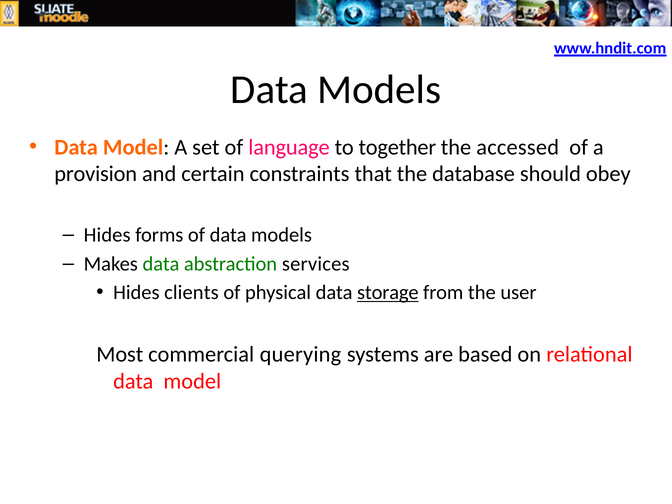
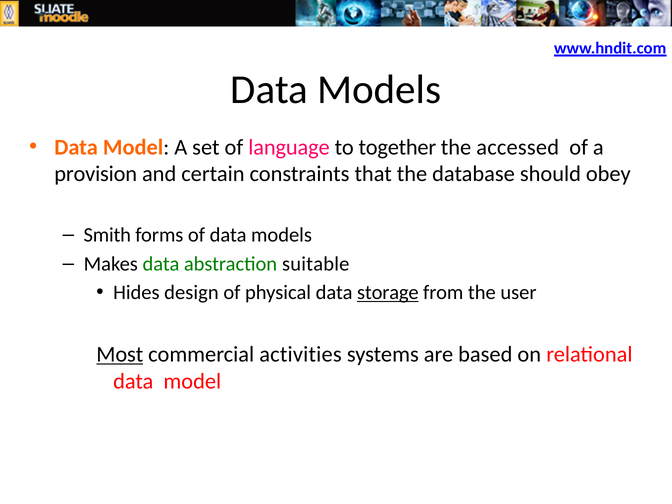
Hides at (107, 235): Hides -> Smith
services: services -> suitable
clients: clients -> design
Most underline: none -> present
querying: querying -> activities
